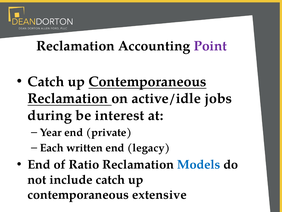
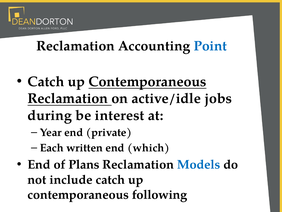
Point colour: purple -> blue
legacy: legacy -> which
Ratio: Ratio -> Plans
extensive: extensive -> following
